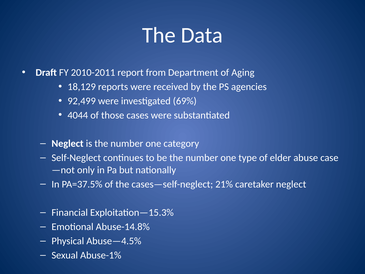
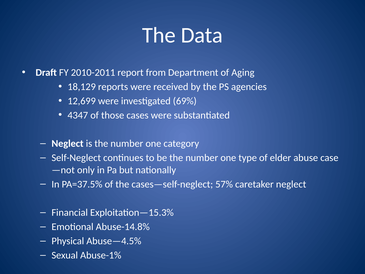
92,499: 92,499 -> 12,699
4044: 4044 -> 4347
21%: 21% -> 57%
